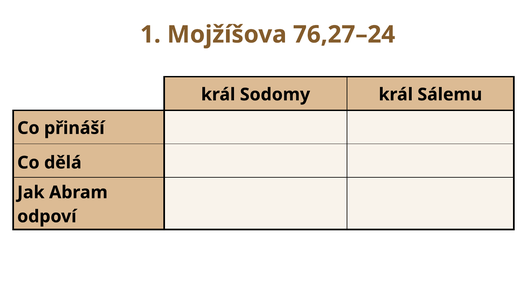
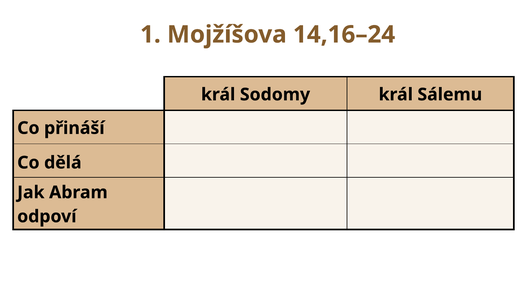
76,27–24: 76,27–24 -> 14,16–24
